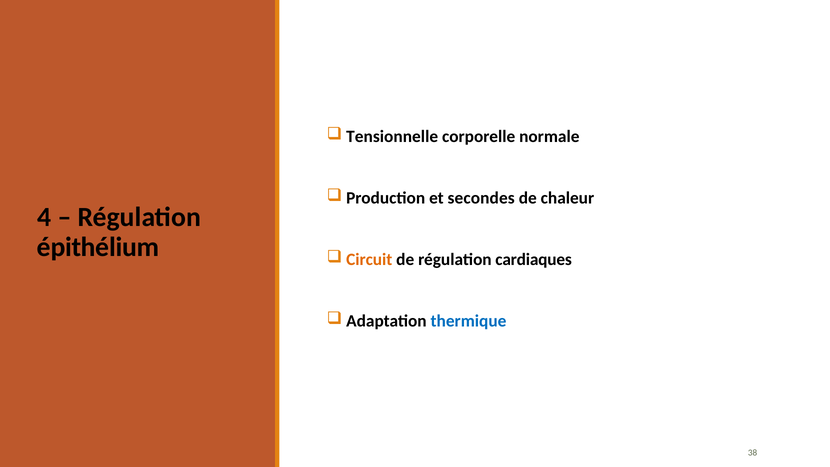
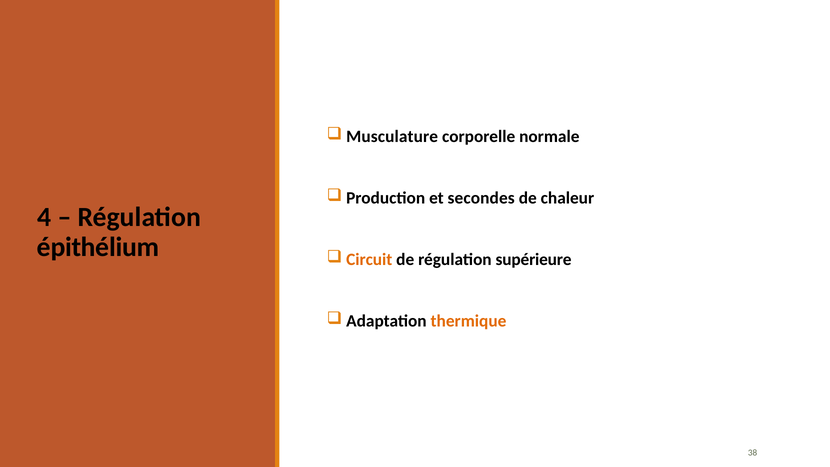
Tensionnelle: Tensionnelle -> Musculature
cardiaques: cardiaques -> supérieure
thermique colour: blue -> orange
